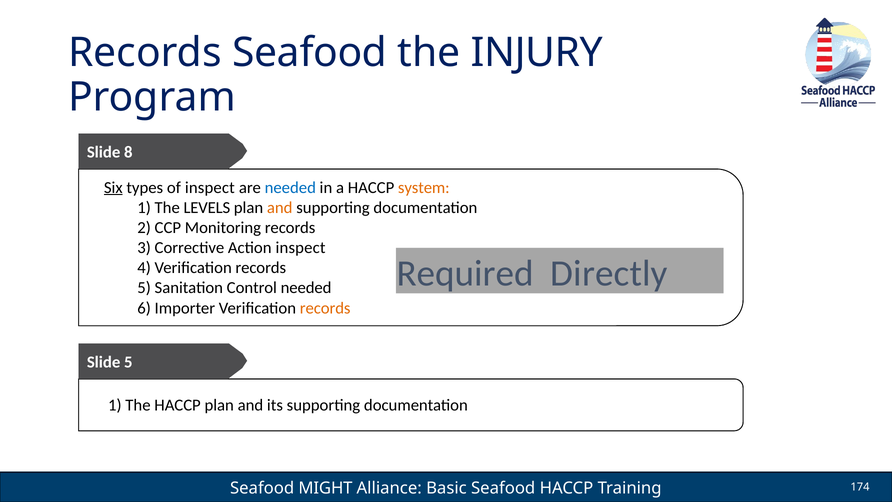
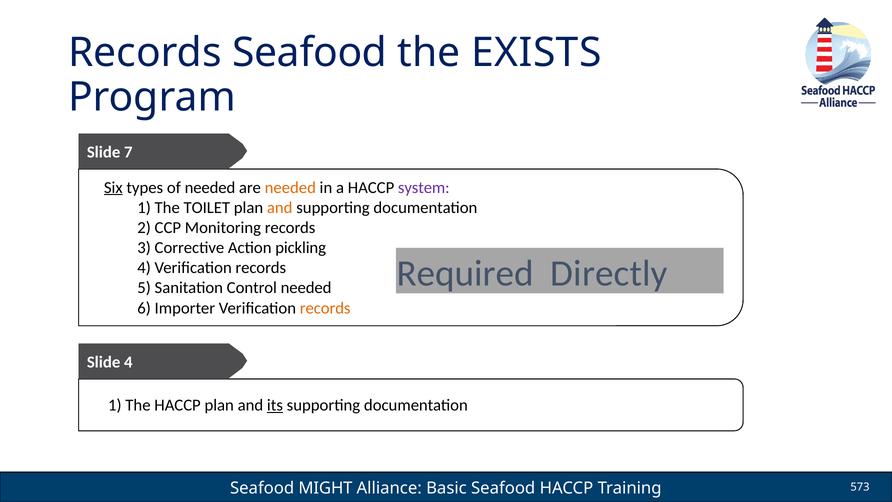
INJURY: INJURY -> EXISTS
8: 8 -> 7
of inspect: inspect -> needed
needed at (290, 187) colour: blue -> orange
system colour: orange -> purple
LEVELS: LEVELS -> TOILET
Action inspect: inspect -> pickling
Slide 5: 5 -> 4
its underline: none -> present
174: 174 -> 573
